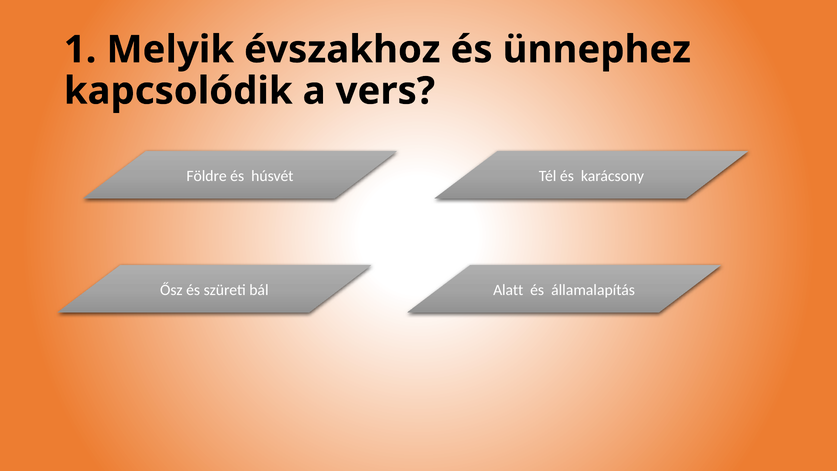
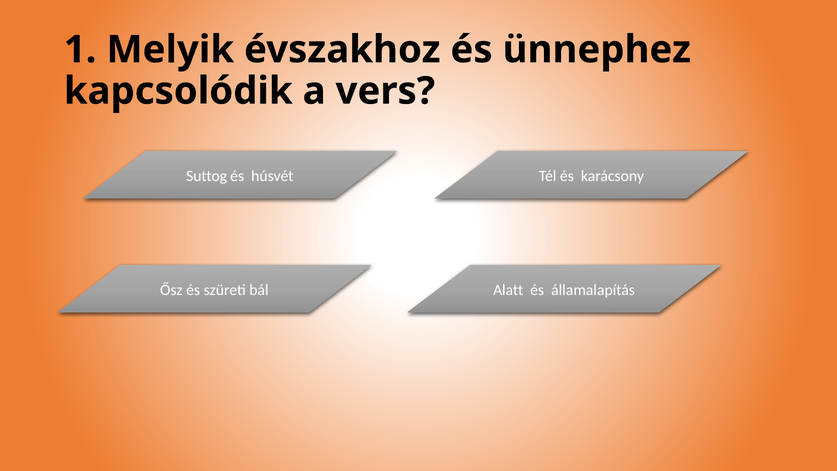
Földre: Földre -> Suttog
